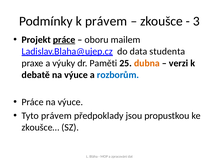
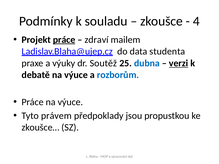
k právem: právem -> souladu
3: 3 -> 4
oboru: oboru -> zdraví
Paměti: Paměti -> Soutěž
dubna colour: orange -> blue
verzi underline: none -> present
